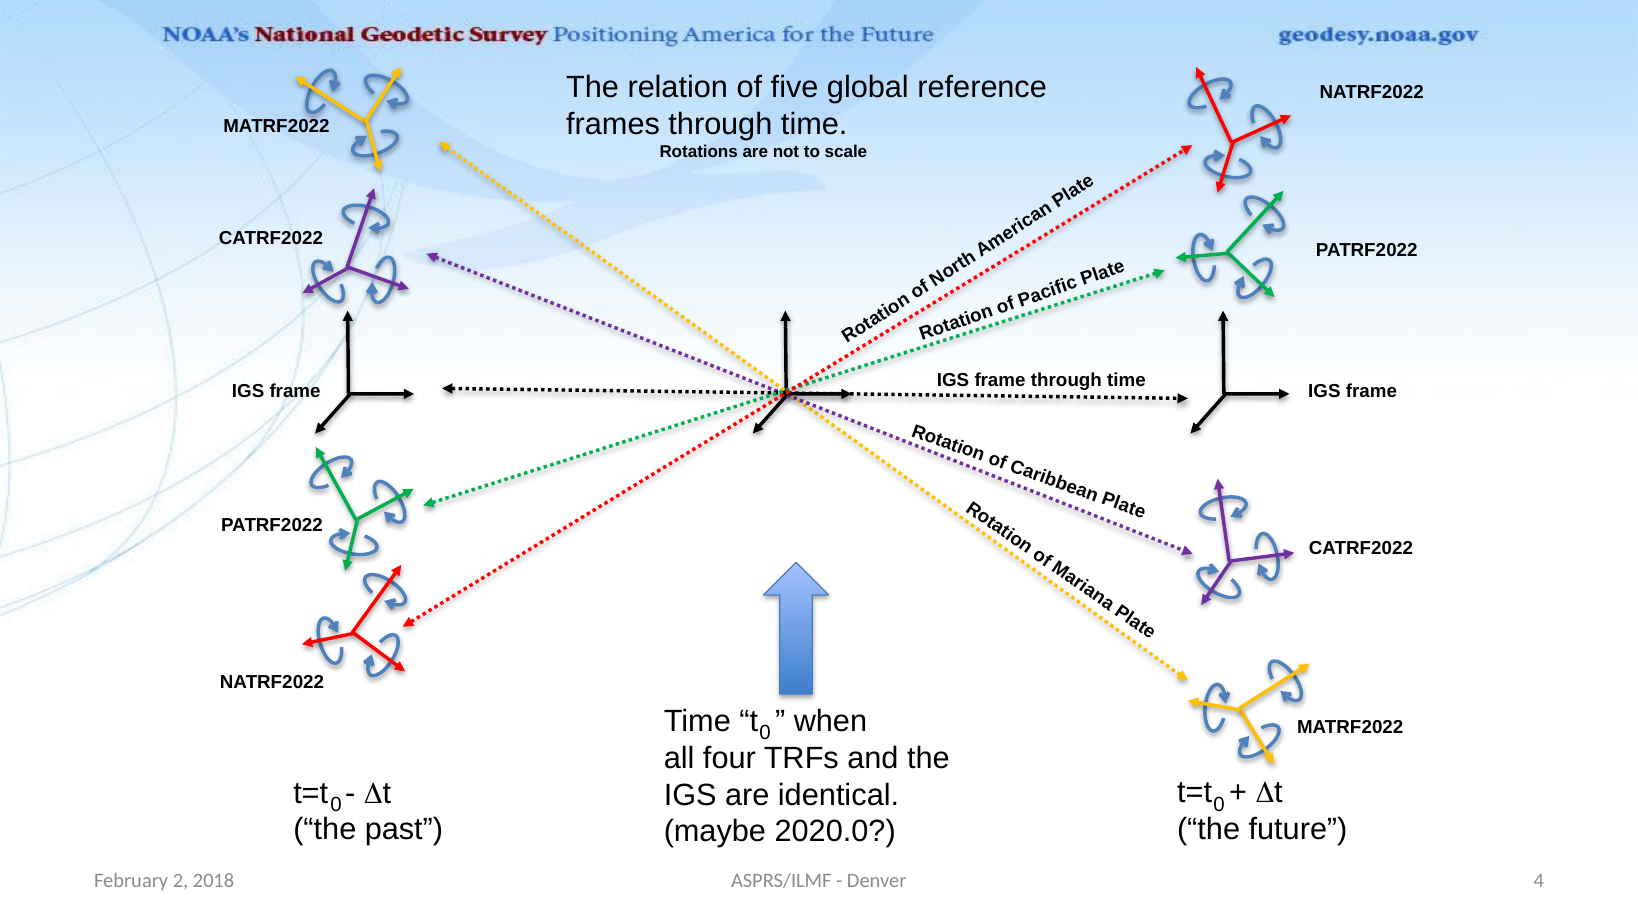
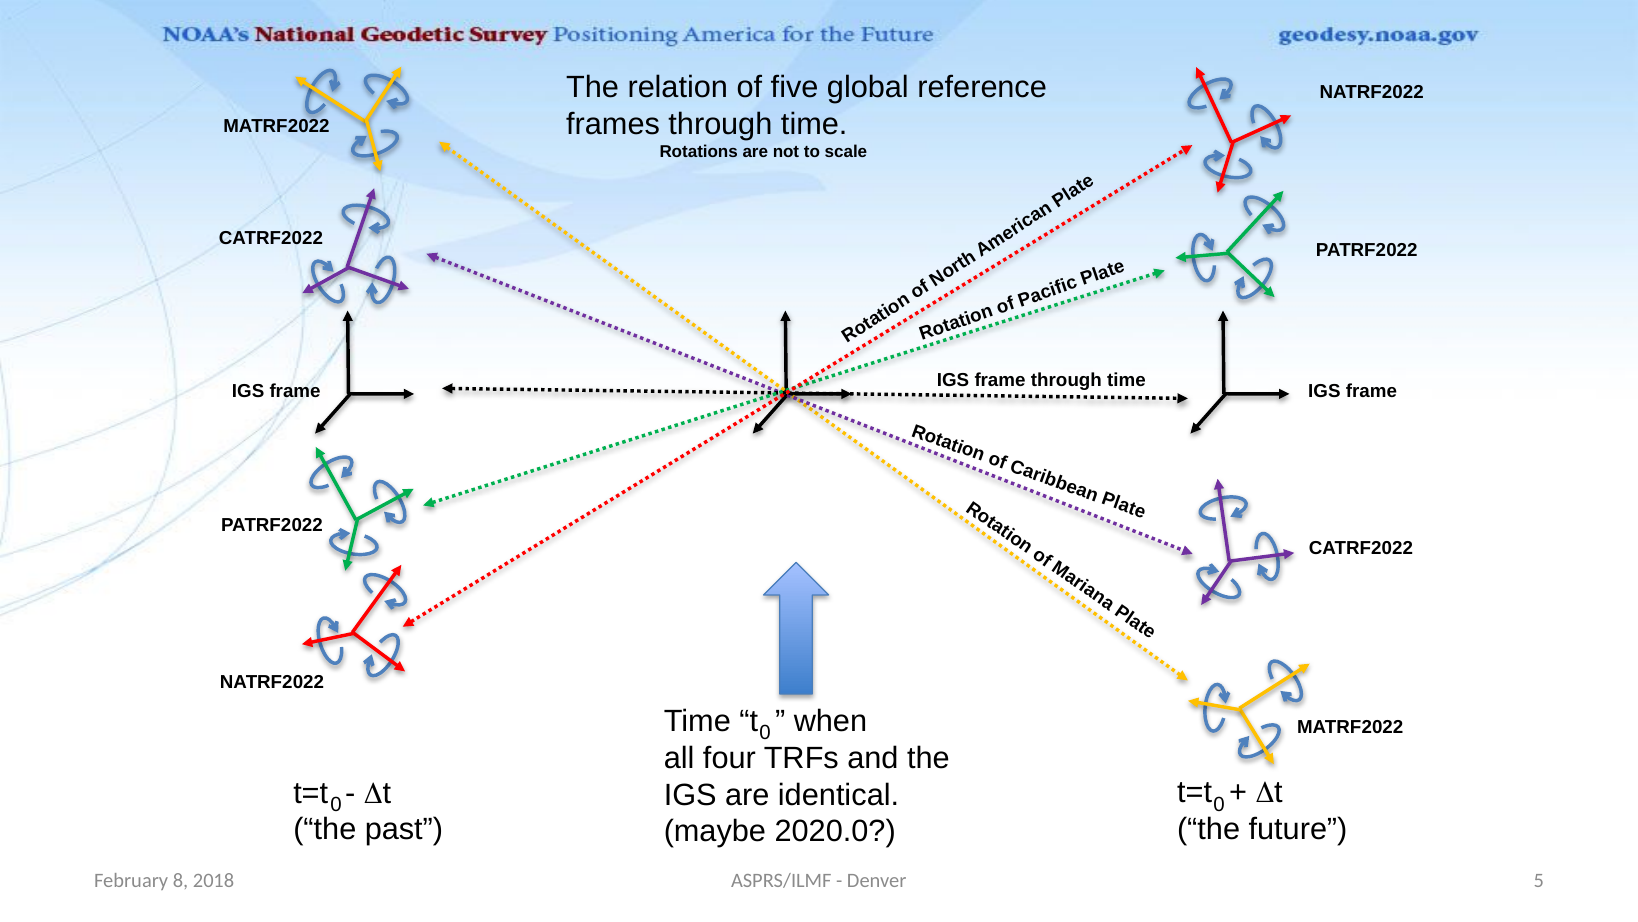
2: 2 -> 8
4: 4 -> 5
